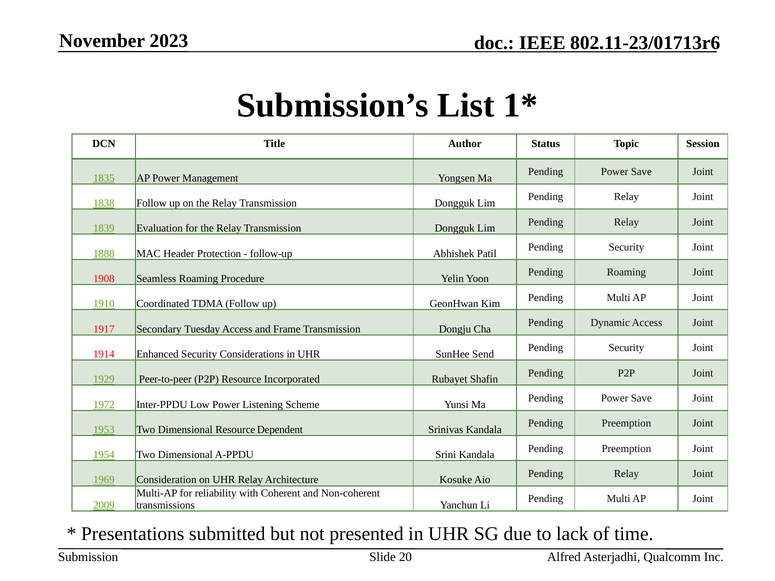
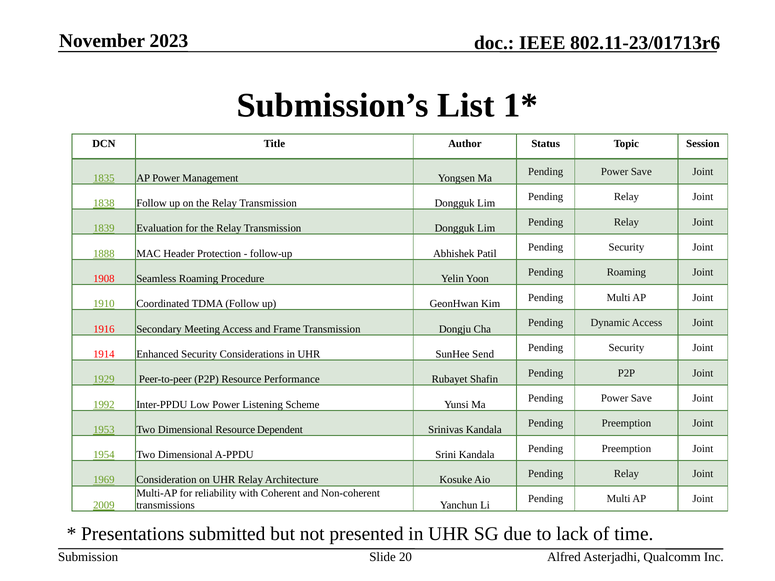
1917: 1917 -> 1916
Tuesday: Tuesday -> Meeting
Incorporated: Incorporated -> Performance
1972: 1972 -> 1992
